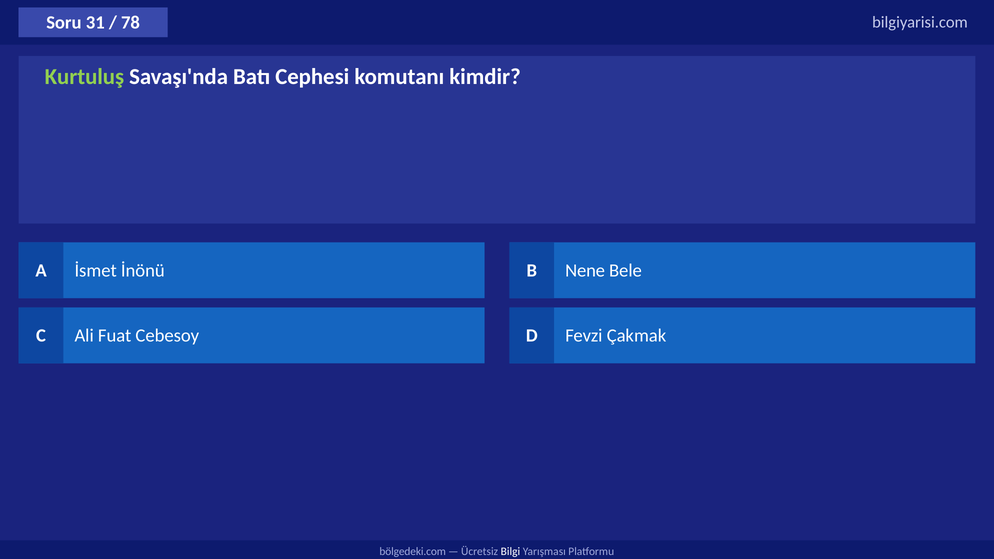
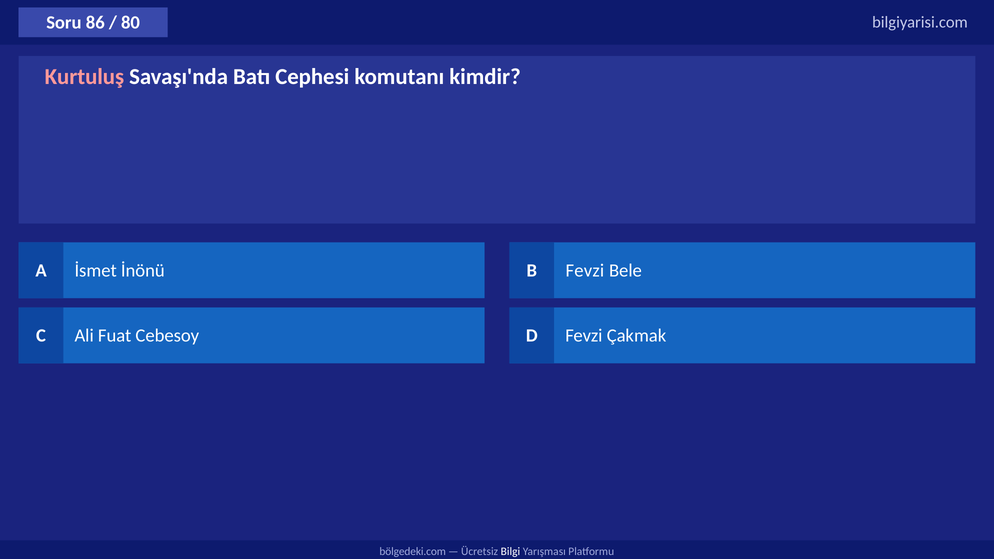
31: 31 -> 86
78: 78 -> 80
Kurtuluş colour: light green -> pink
B Nene: Nene -> Fevzi
